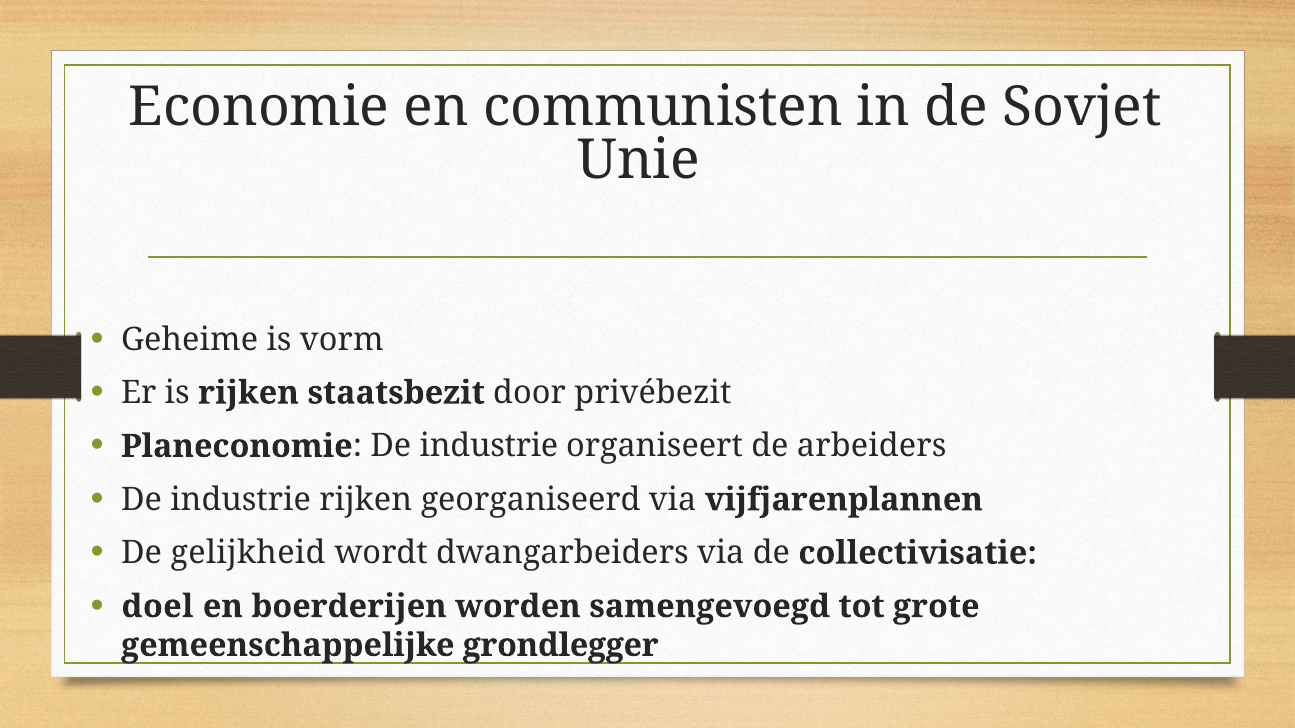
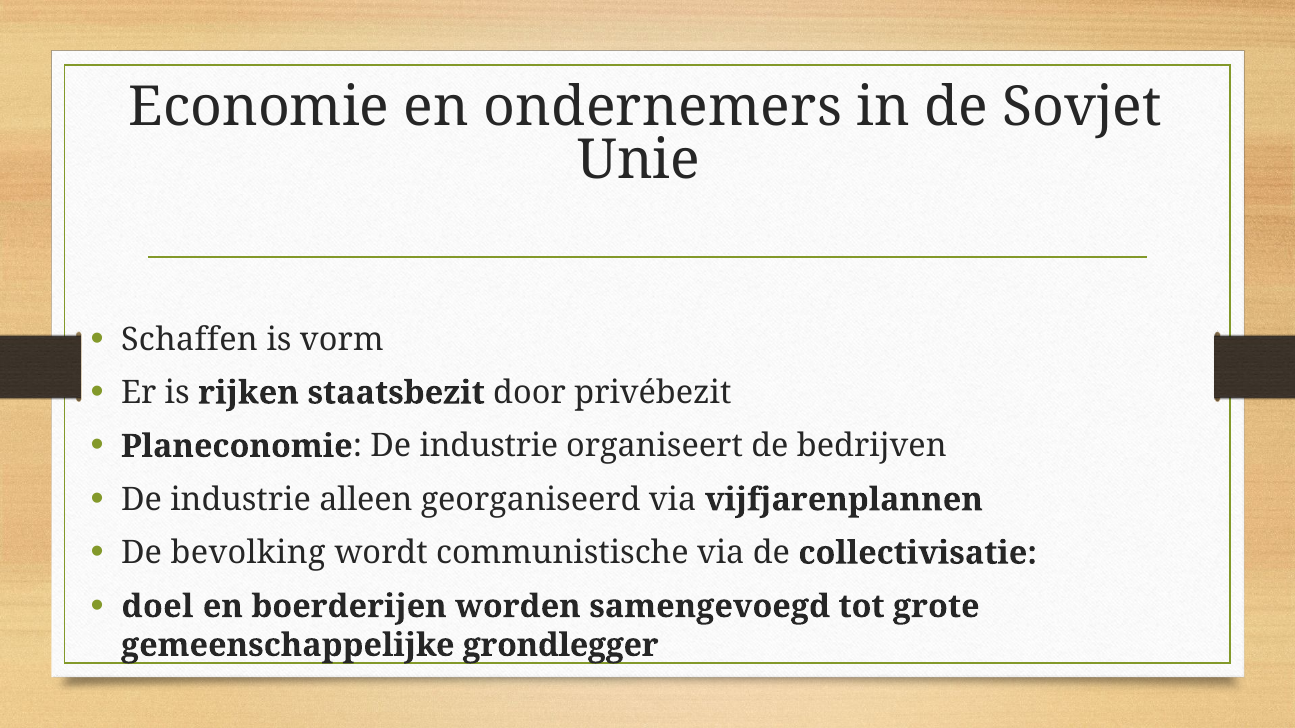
communisten: communisten -> ondernemers
Geheime: Geheime -> Schaffen
arbeiders: arbeiders -> bedrijven
industrie rijken: rijken -> alleen
gelijkheid: gelijkheid -> bevolking
dwangarbeiders: dwangarbeiders -> communistische
